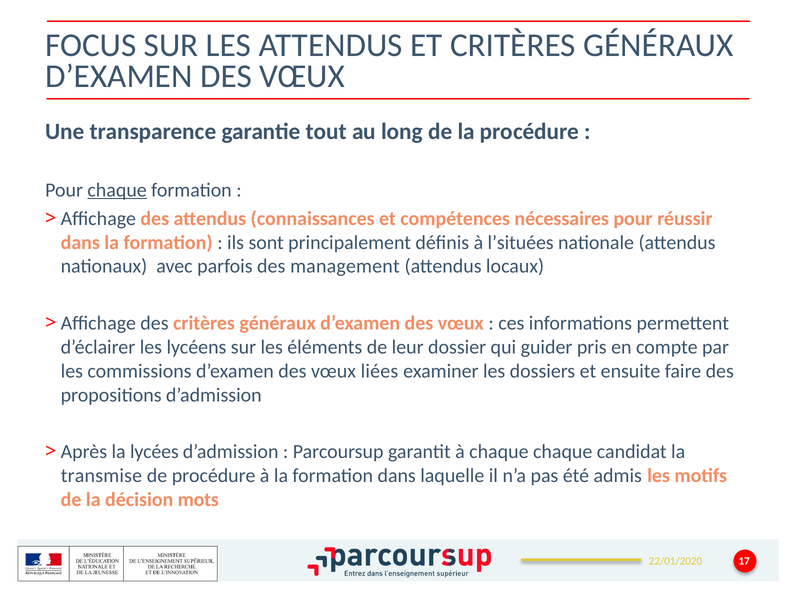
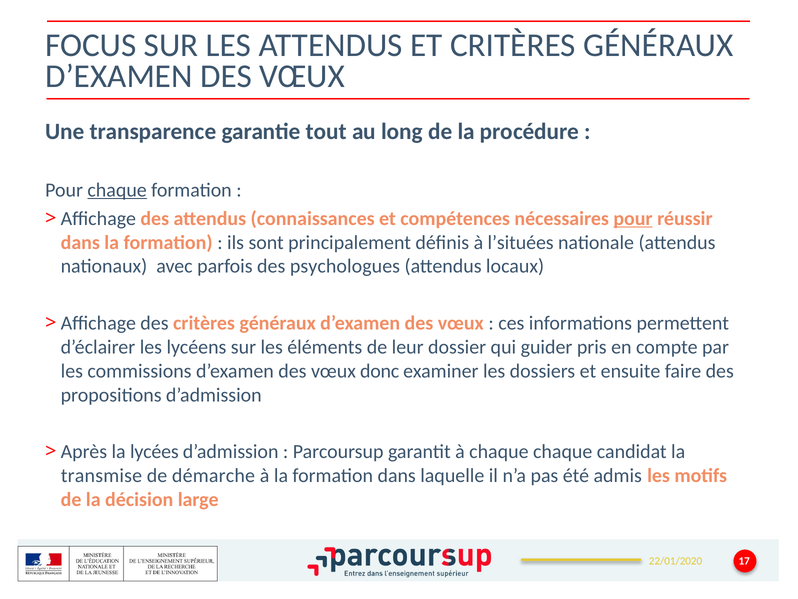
pour at (633, 218) underline: none -> present
management: management -> psychologues
liées: liées -> donc
de procédure: procédure -> démarche
mots: mots -> large
